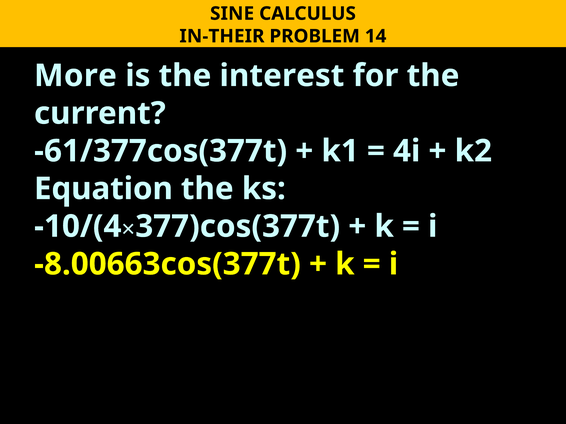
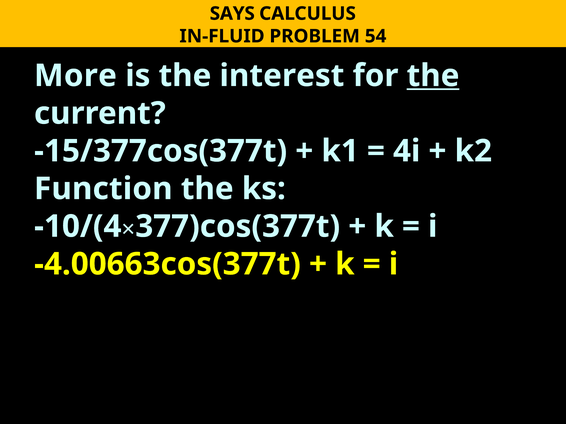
SINE: SINE -> SAYS
IN-THEIR: IN-THEIR -> IN-FLUID
14: 14 -> 54
the at (433, 76) underline: none -> present
-61/377cos(377t: -61/377cos(377t -> -15/377cos(377t
Equation: Equation -> Function
-8.00663cos(377t: -8.00663cos(377t -> -4.00663cos(377t
